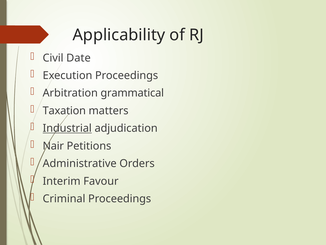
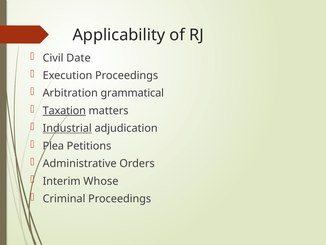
Taxation underline: none -> present
Nair: Nair -> Plea
Favour: Favour -> Whose
